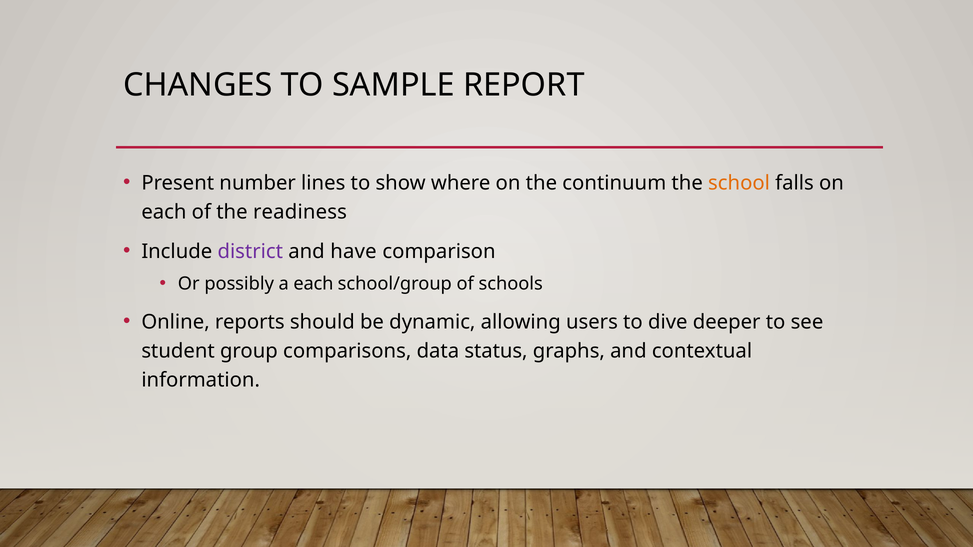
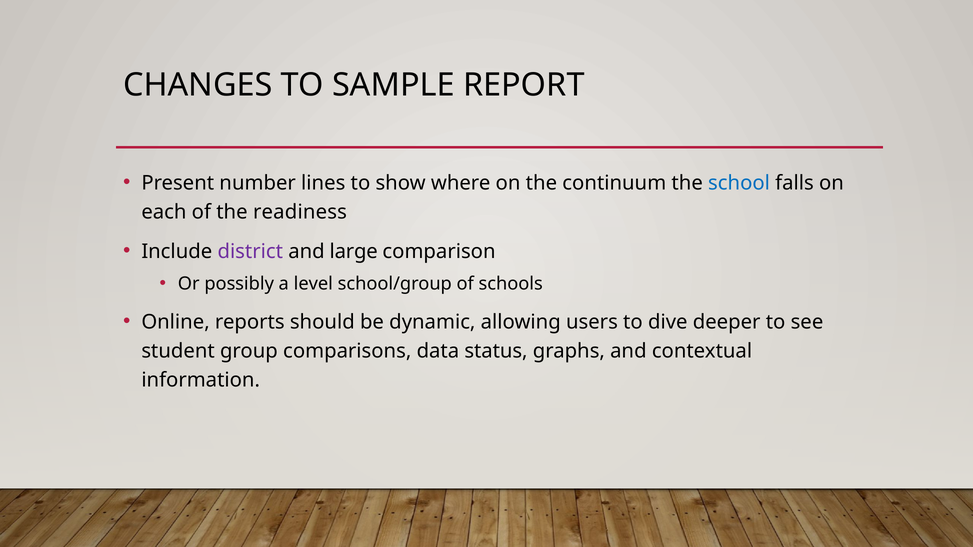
school colour: orange -> blue
have: have -> large
a each: each -> level
